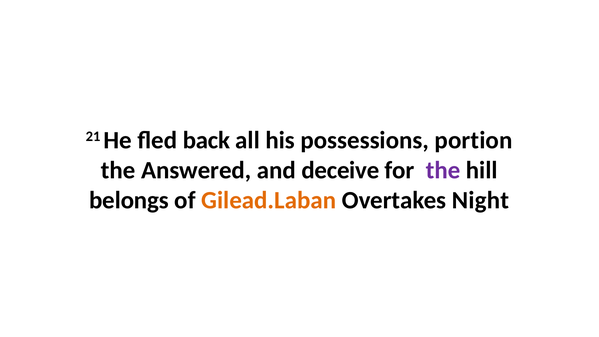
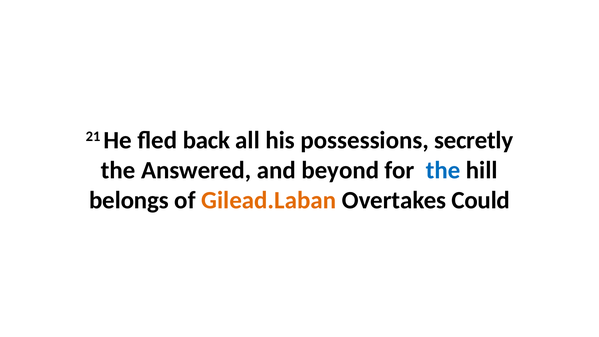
portion: portion -> secretly
deceive: deceive -> beyond
the at (443, 170) colour: purple -> blue
Night: Night -> Could
